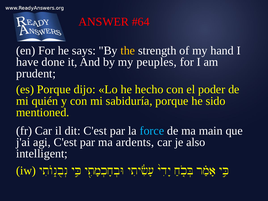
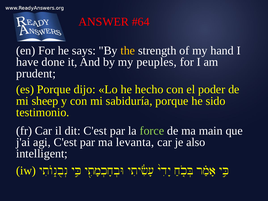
quién: quién -> sheep
mentioned: mentioned -> testimonio
force colour: light blue -> light green
ardents: ardents -> levanta
